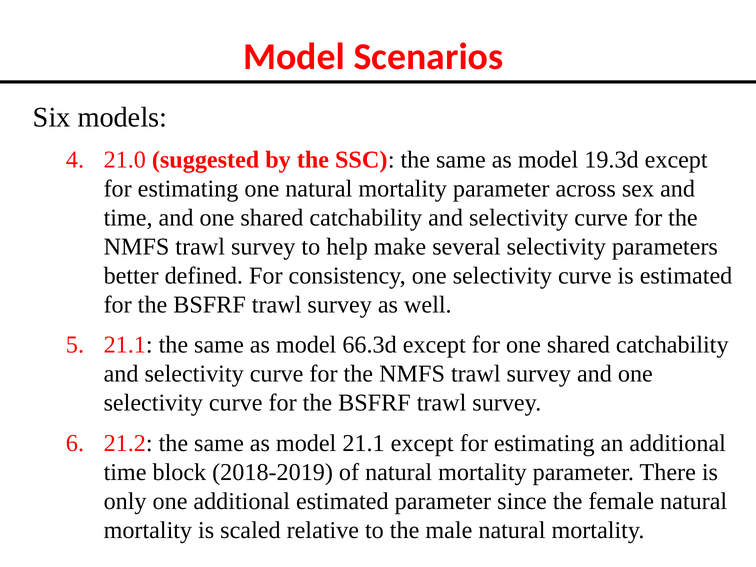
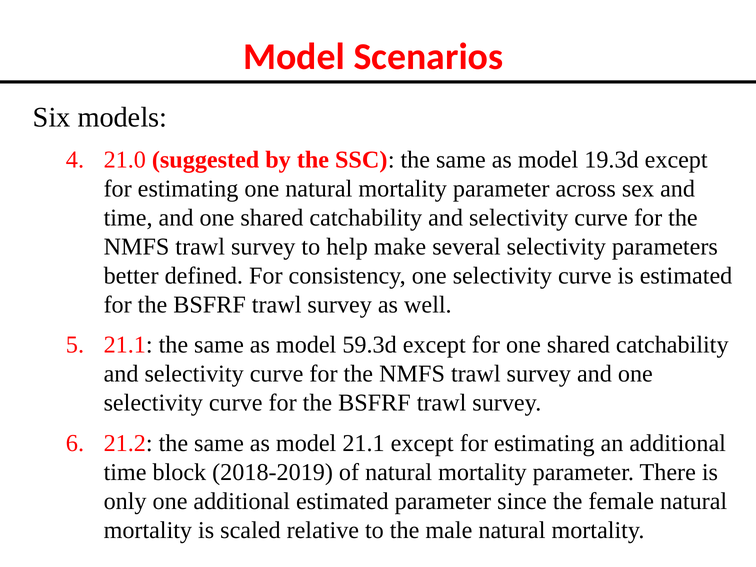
66.3d: 66.3d -> 59.3d
